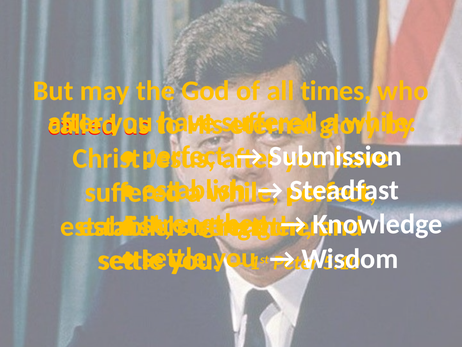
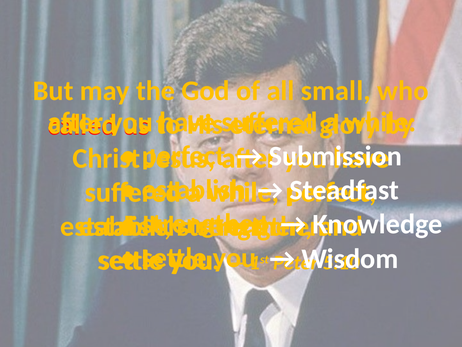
times: times -> small
